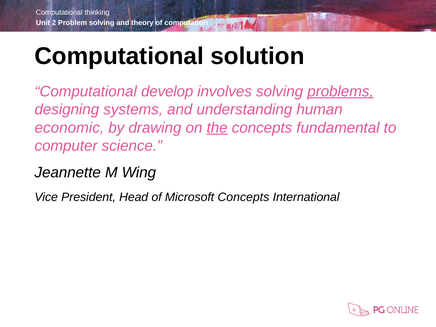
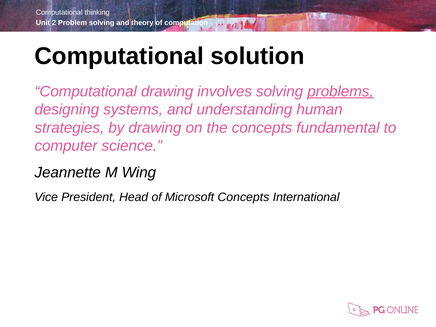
Computational develop: develop -> drawing
economic: economic -> strategies
the underline: present -> none
